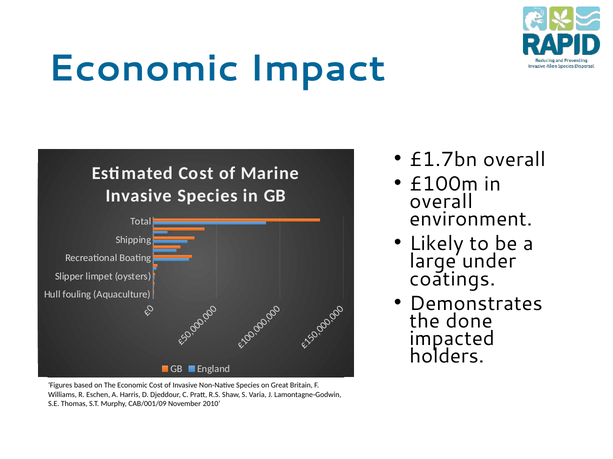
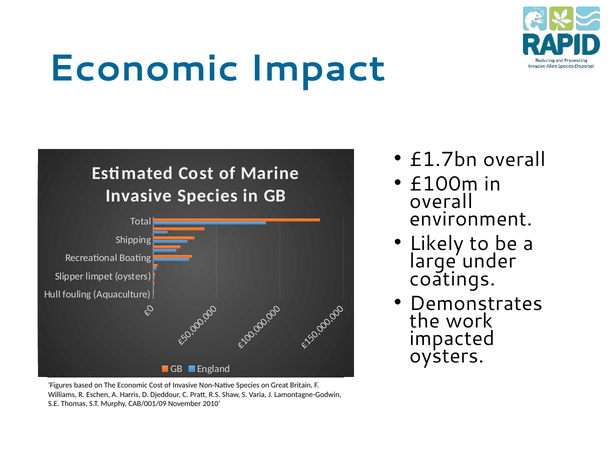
done: done -> work
holders at (447, 357): holders -> oysters
